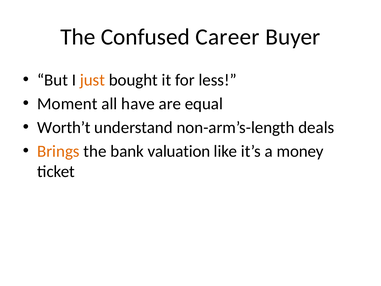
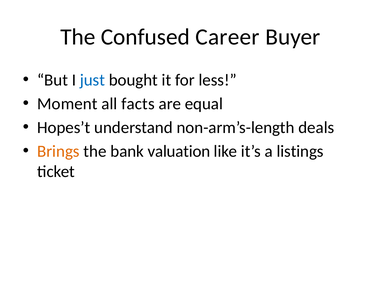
just colour: orange -> blue
have: have -> facts
Worth’t: Worth’t -> Hopes’t
money: money -> listings
